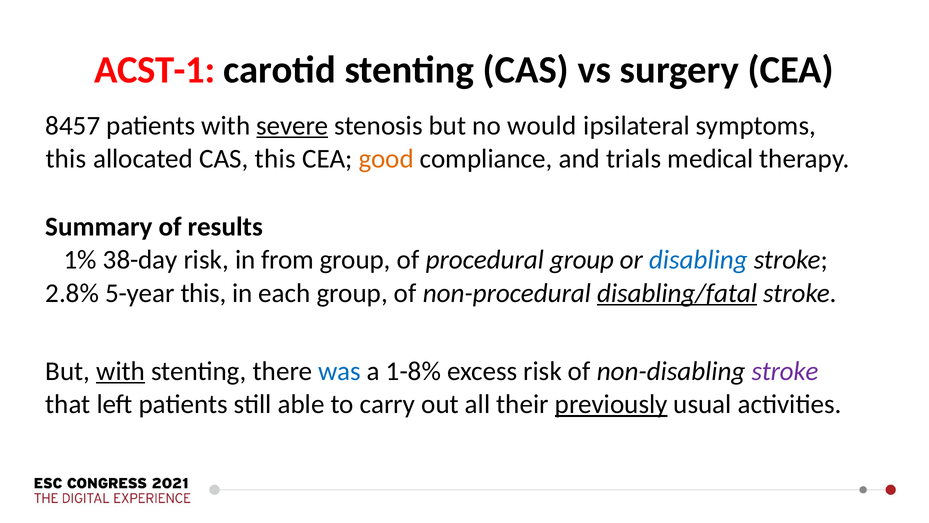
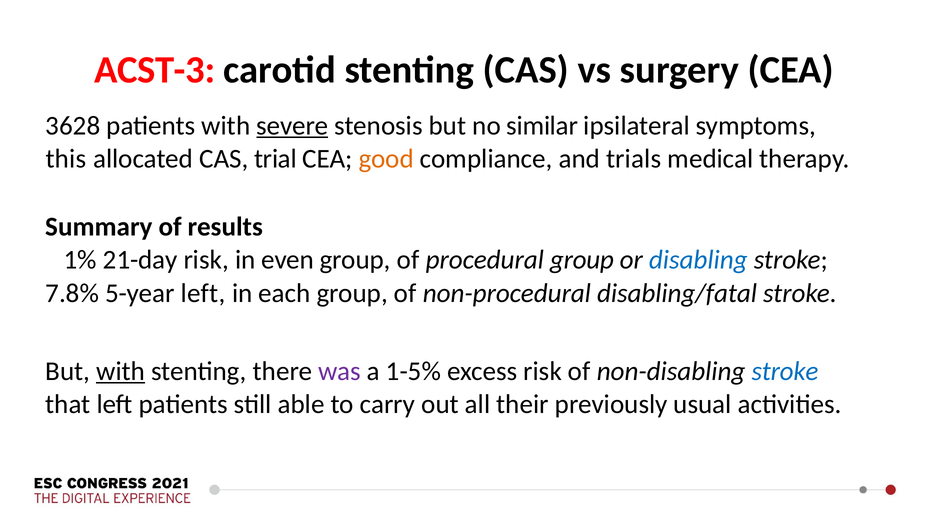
ACST-1: ACST-1 -> ACST-3
8457: 8457 -> 3628
would: would -> similar
CAS this: this -> trial
38-day: 38-day -> 21-day
from: from -> even
2.8%: 2.8% -> 7.8%
5-year this: this -> left
disabling/fatal underline: present -> none
was colour: blue -> purple
1-8%: 1-8% -> 1-5%
stroke at (785, 371) colour: purple -> blue
previously underline: present -> none
